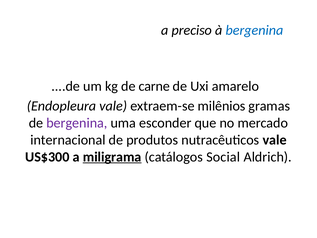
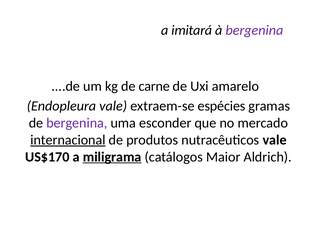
preciso: preciso -> imitará
bergenina at (254, 30) colour: blue -> purple
milênios: milênios -> espécies
internacional underline: none -> present
US$300: US$300 -> US$170
Social: Social -> Maior
